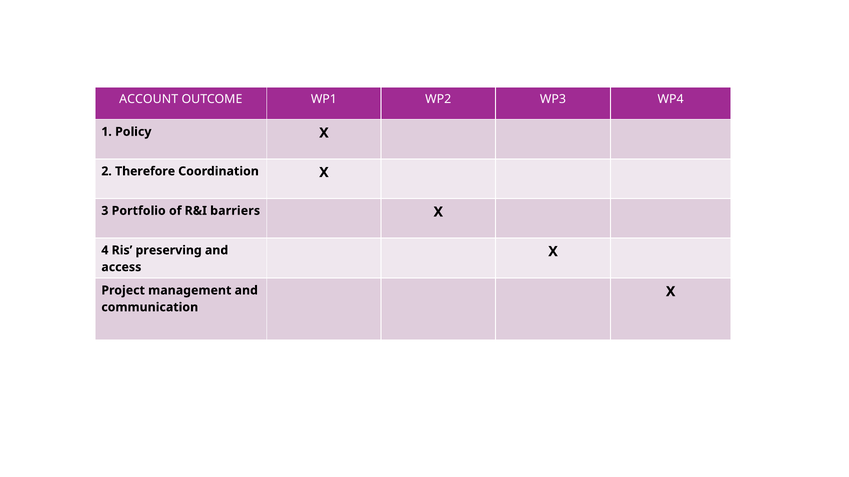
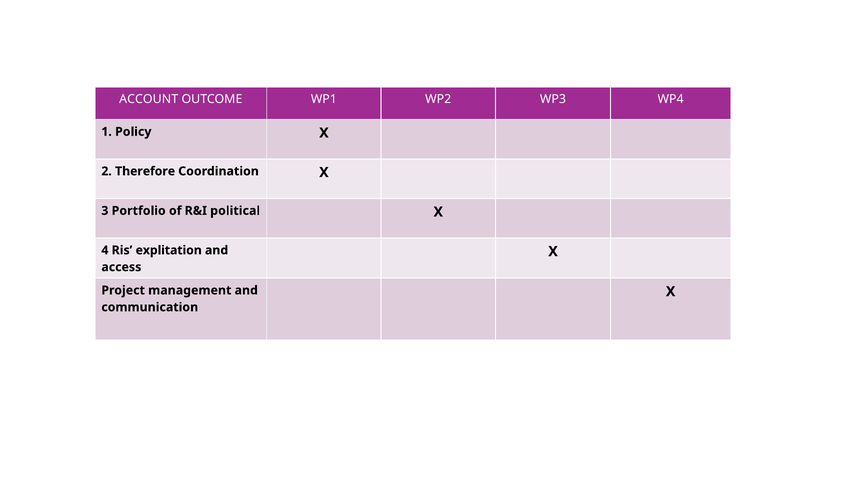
barriers: barriers -> political
preserving: preserving -> explitation
